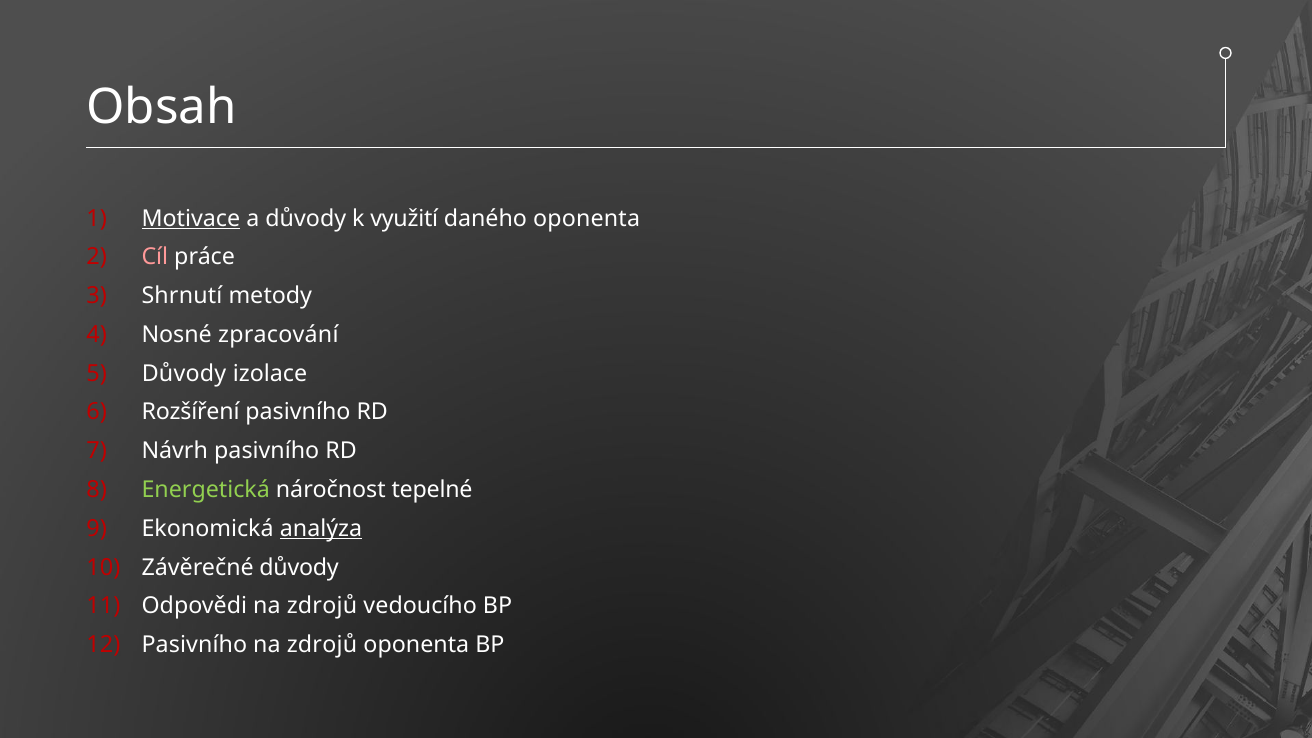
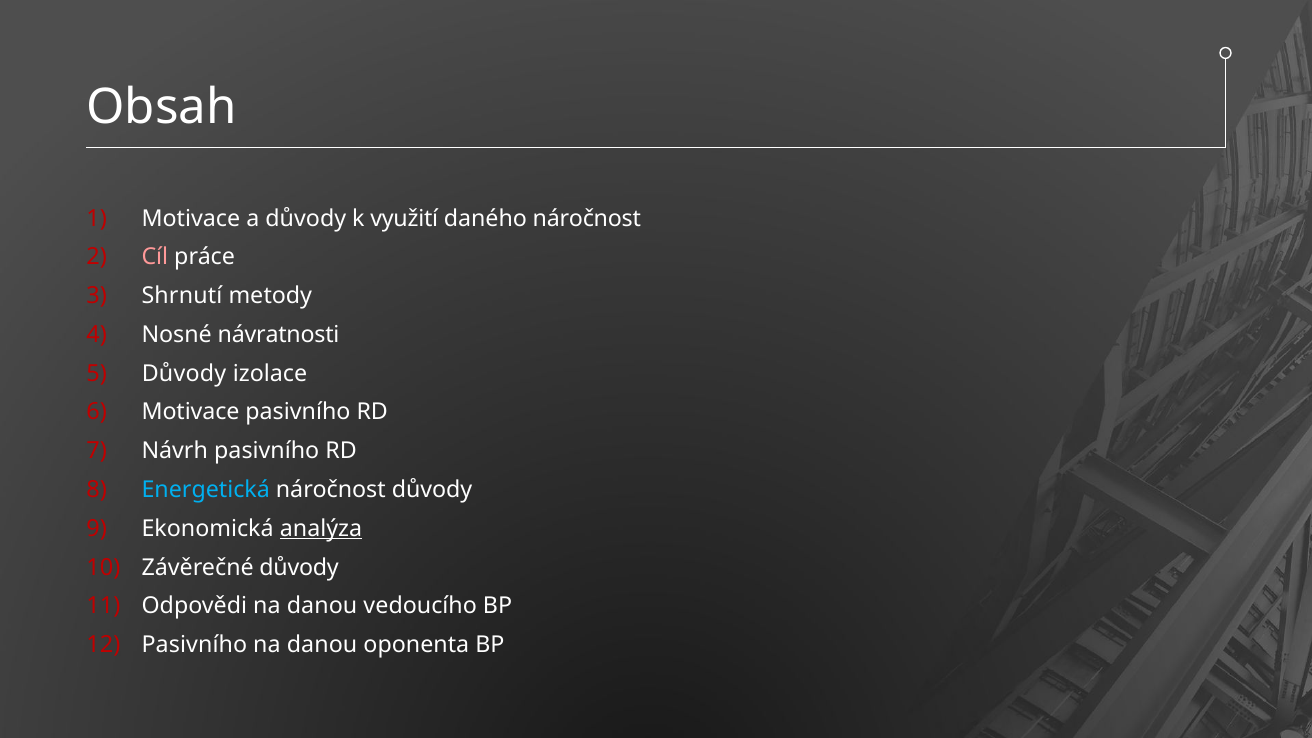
Motivace at (191, 218) underline: present -> none
daného oponenta: oponenta -> náročnost
zpracování: zpracování -> návratnosti
Rozšíření at (191, 412): Rozšíření -> Motivace
Energetická colour: light green -> light blue
náročnost tepelné: tepelné -> důvody
Odpovědi na zdrojů: zdrojů -> danou
zdrojů at (322, 645): zdrojů -> danou
